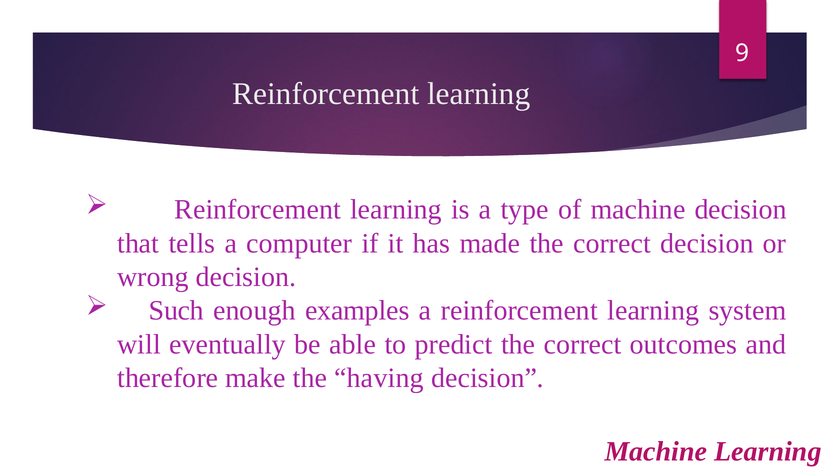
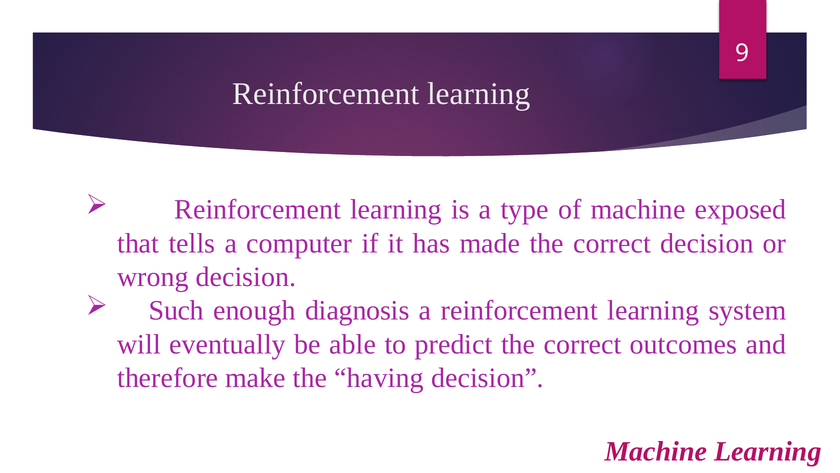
machine decision: decision -> exposed
examples: examples -> diagnosis
